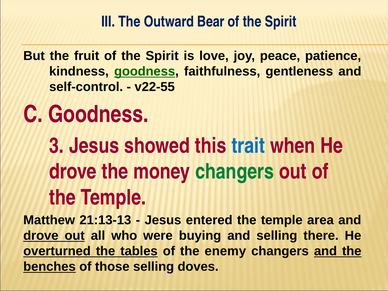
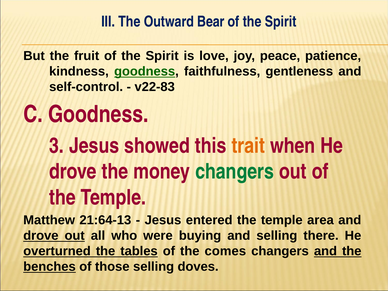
v22-55: v22-55 -> v22-83
trait colour: blue -> orange
21:13-13: 21:13-13 -> 21:64-13
enemy: enemy -> comes
